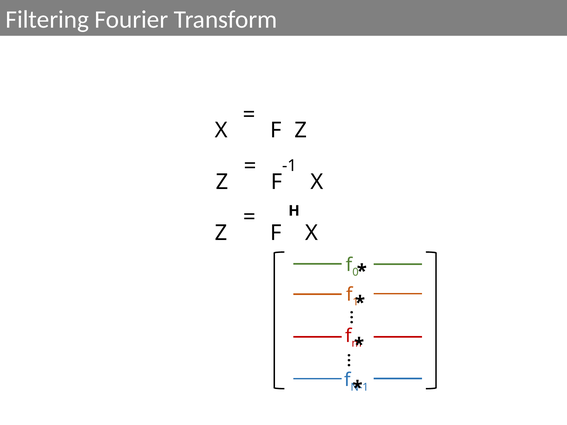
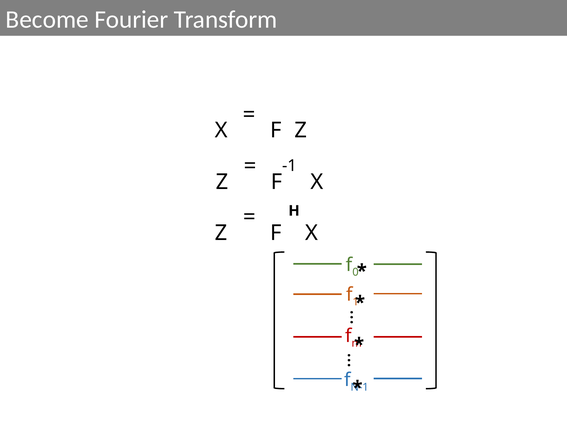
Filtering: Filtering -> Become
